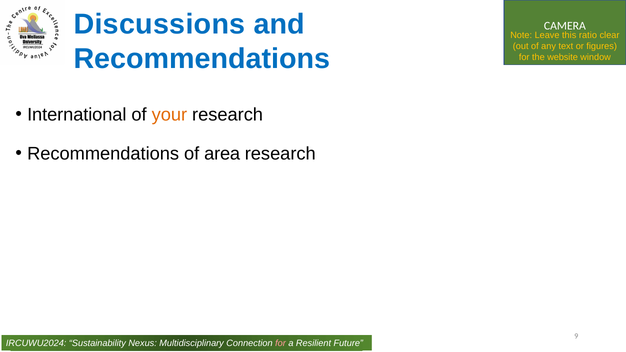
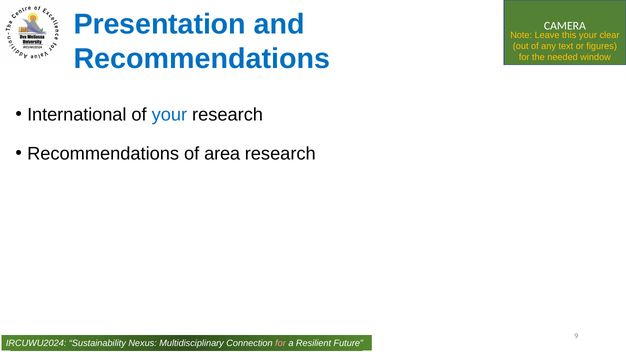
Discussions: Discussions -> Presentation
this ratio: ratio -> your
website: website -> needed
your at (169, 115) colour: orange -> blue
